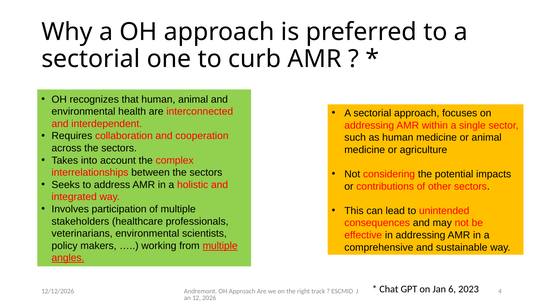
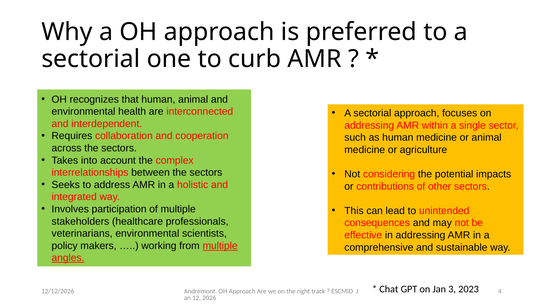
6: 6 -> 3
